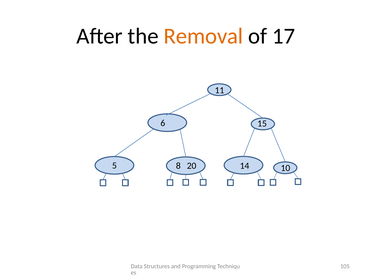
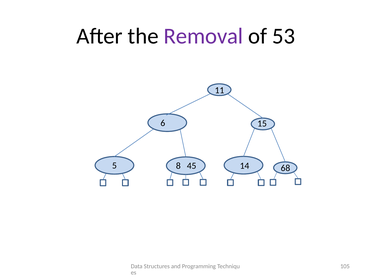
Removal colour: orange -> purple
17: 17 -> 53
20: 20 -> 45
10: 10 -> 68
